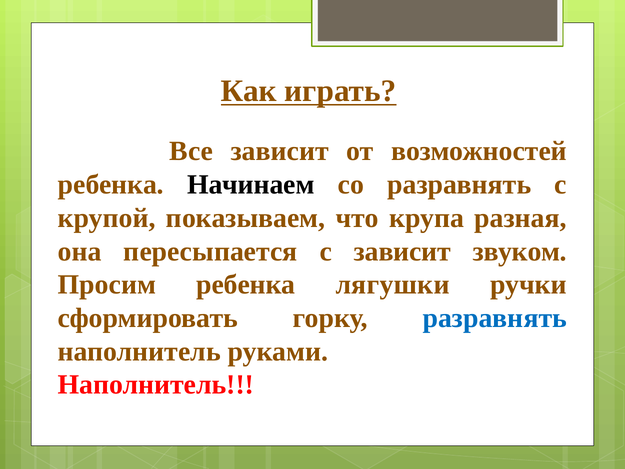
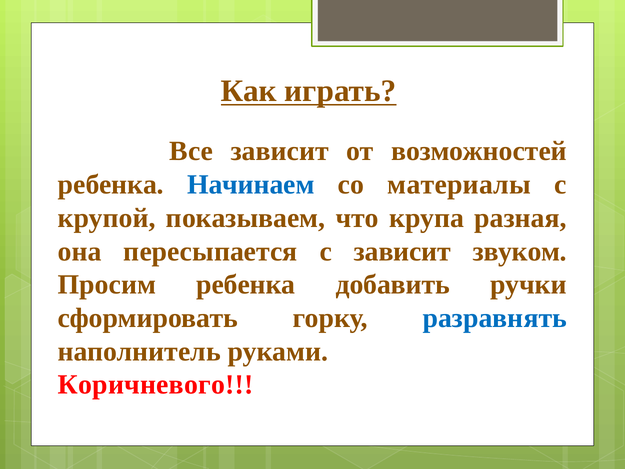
Начинаем colour: black -> blue
со разравнять: разравнять -> материалы
лягушки: лягушки -> добавить
Наполнитель at (156, 385): Наполнитель -> Коричневого
